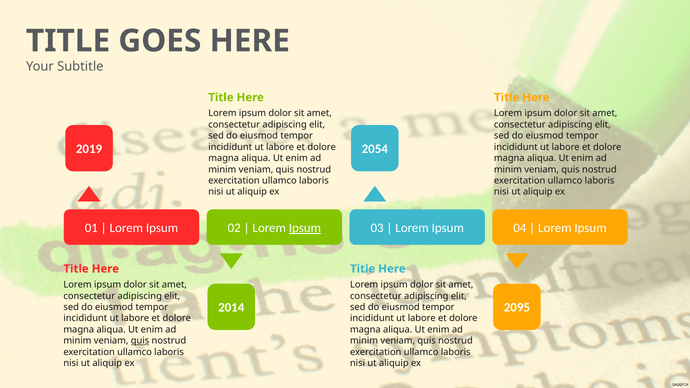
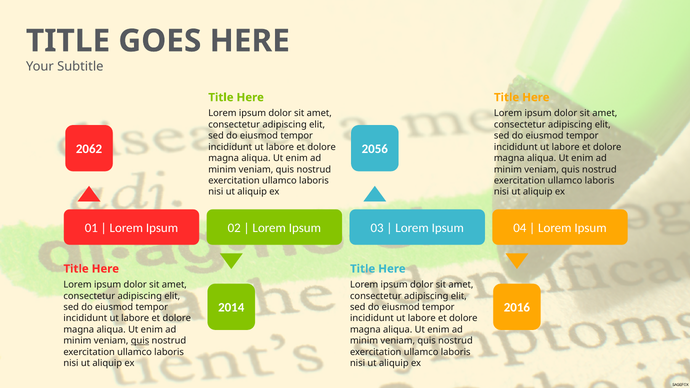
2019: 2019 -> 2062
2054: 2054 -> 2056
Ipsum at (305, 228) underline: present -> none
2095: 2095 -> 2016
